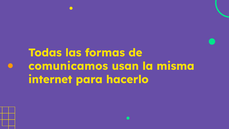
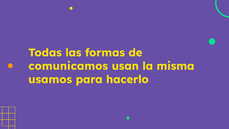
internet: internet -> usamos
